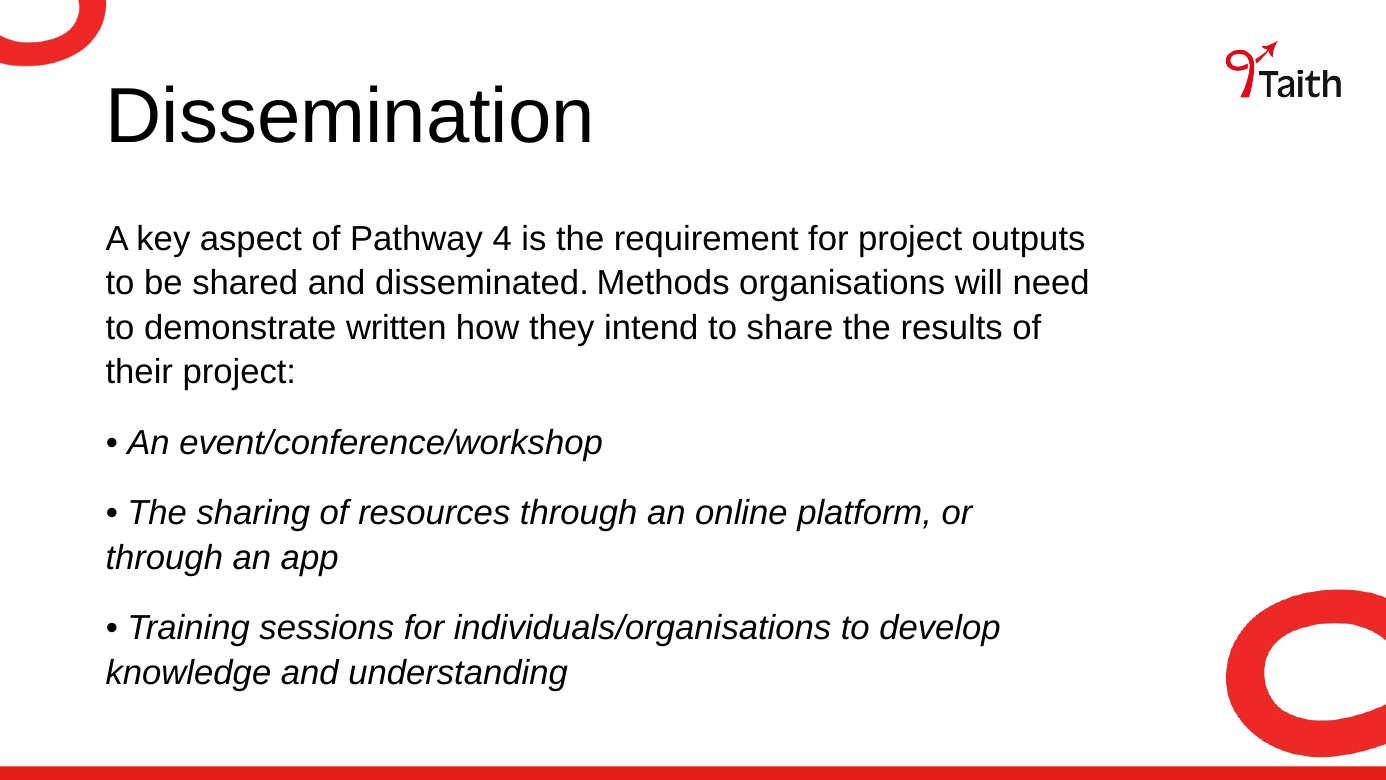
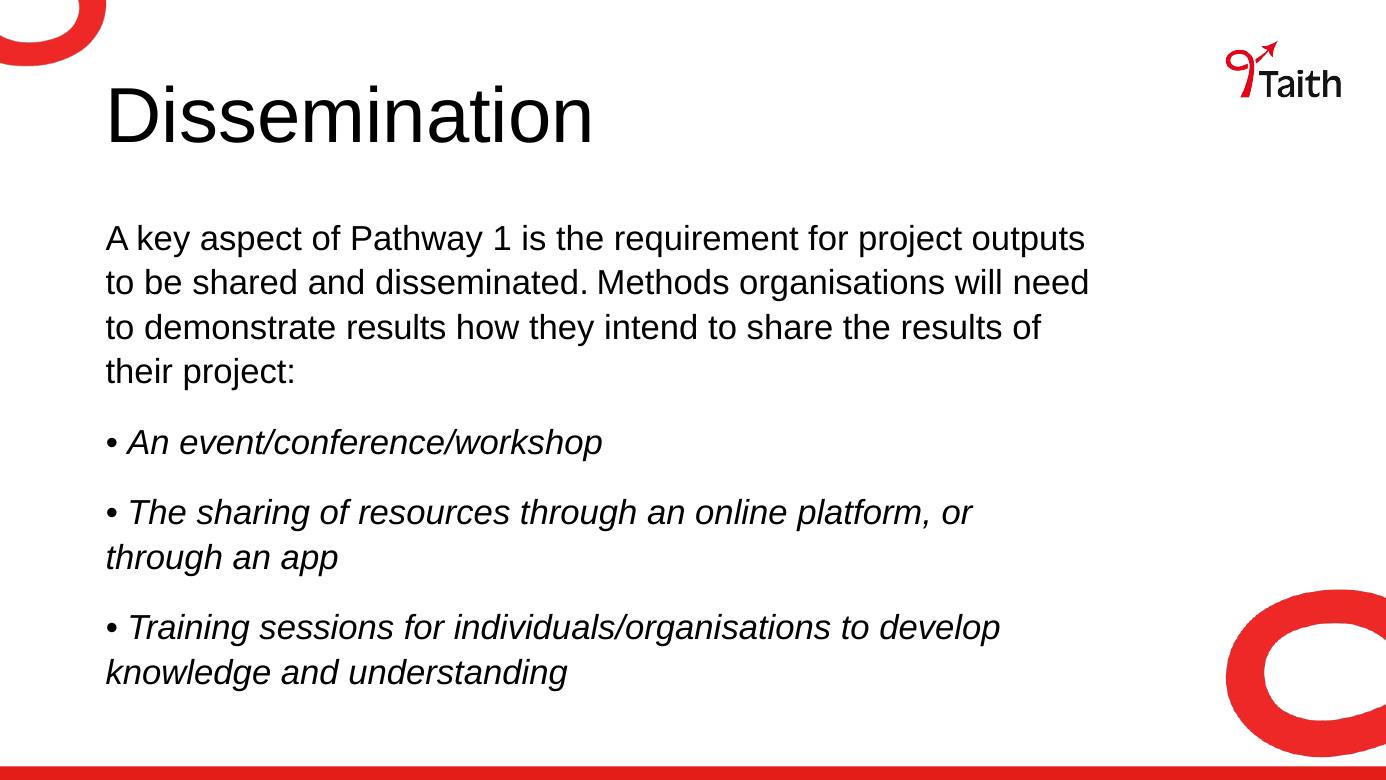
4: 4 -> 1
demonstrate written: written -> results
